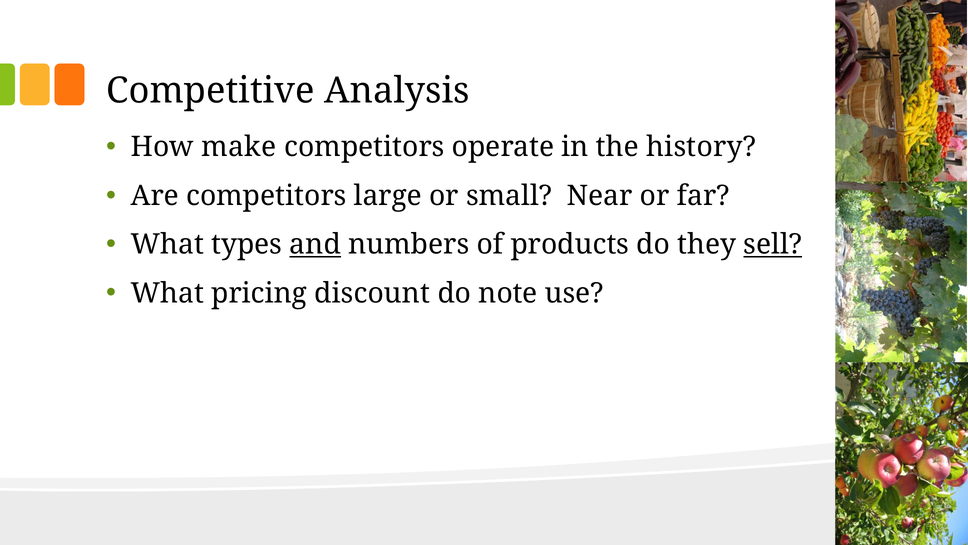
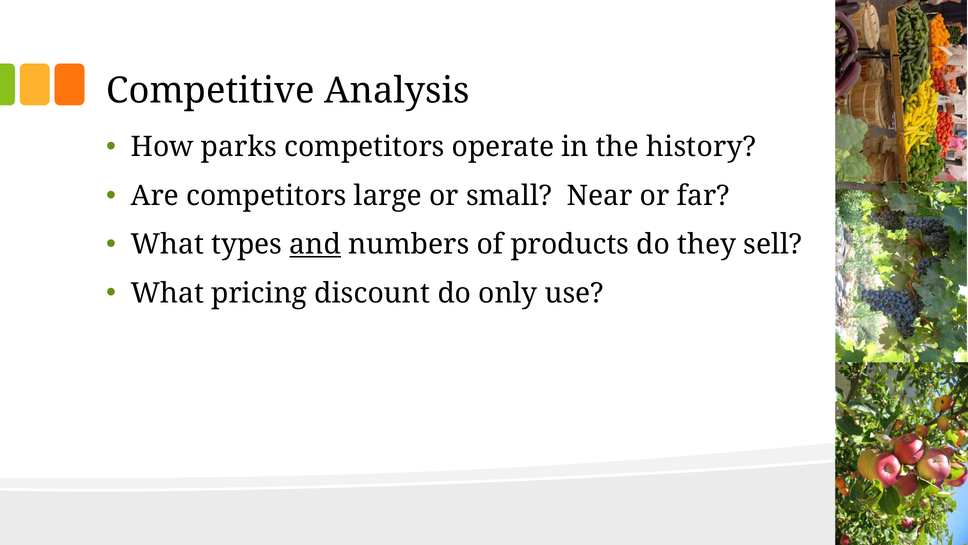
make: make -> parks
sell underline: present -> none
note: note -> only
